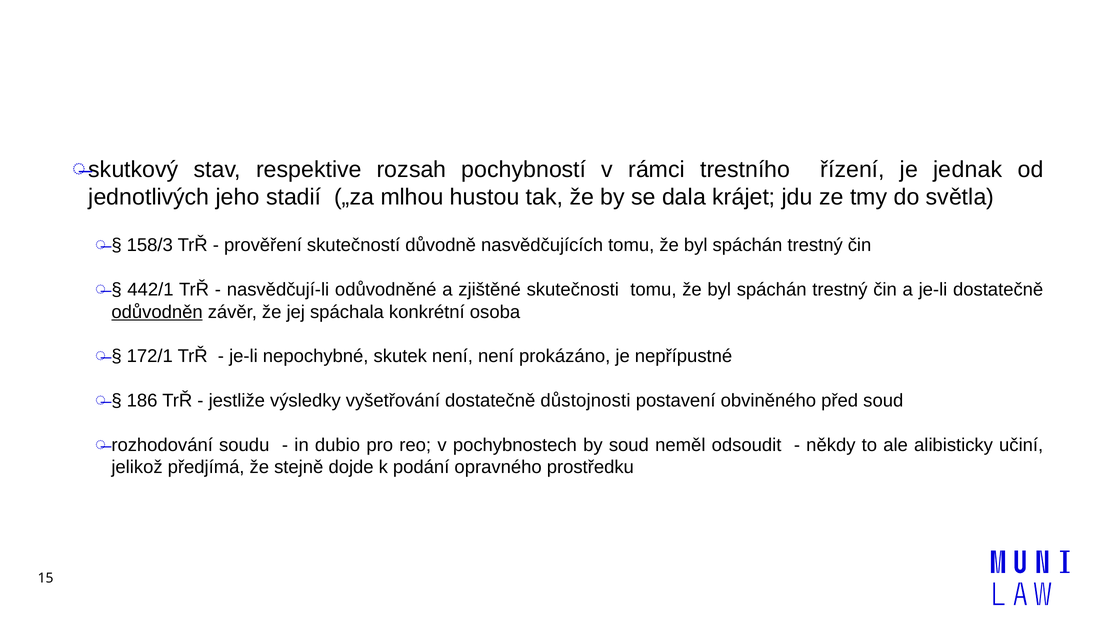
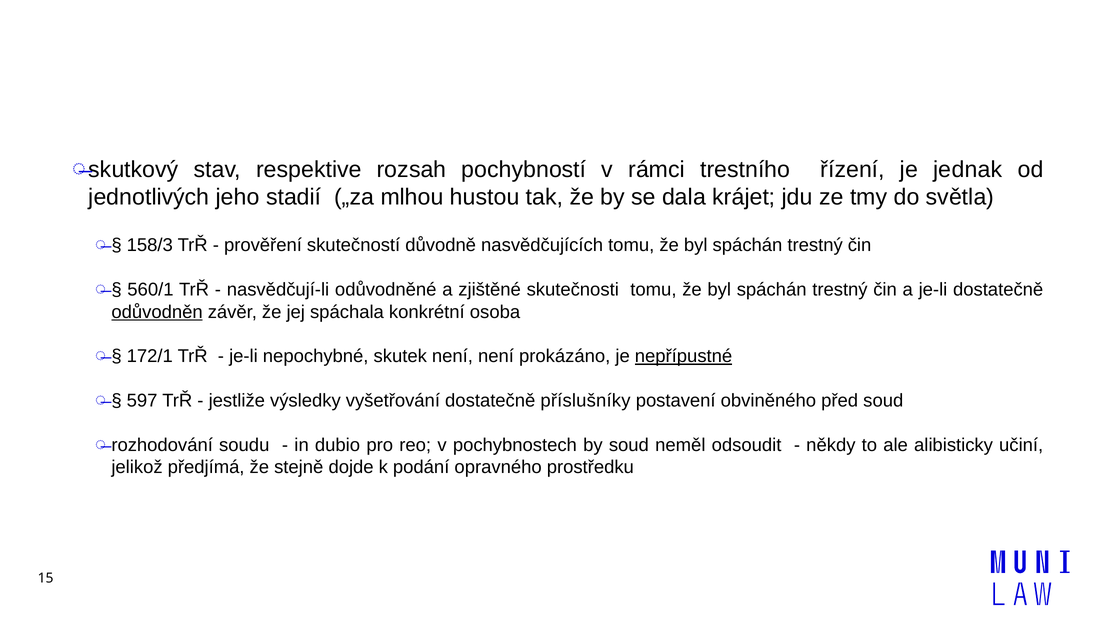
442/1: 442/1 -> 560/1
nepřípustné underline: none -> present
186: 186 -> 597
důstojnosti: důstojnosti -> příslušníky
